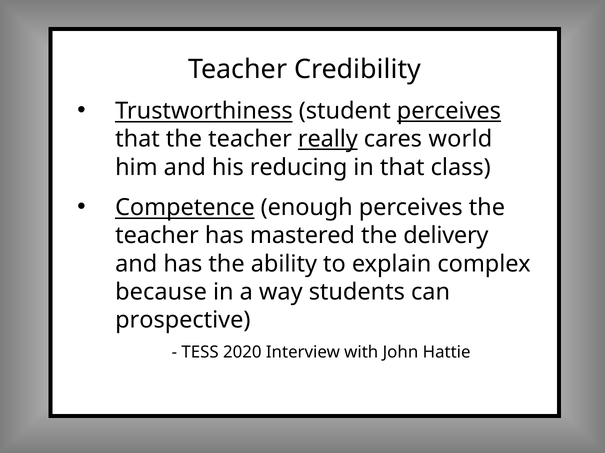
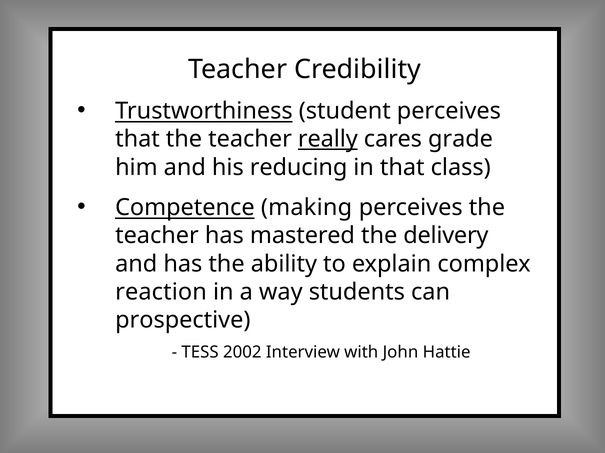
perceives at (449, 111) underline: present -> none
world: world -> grade
enough: enough -> making
because: because -> reaction
2020: 2020 -> 2002
